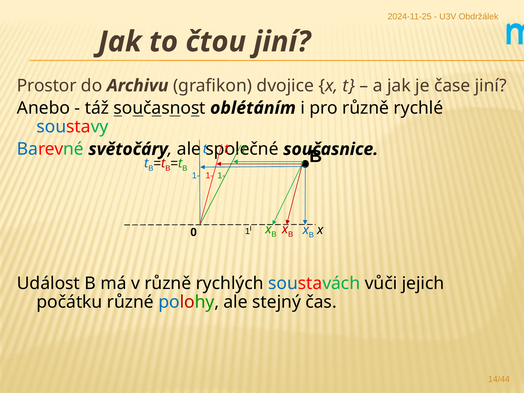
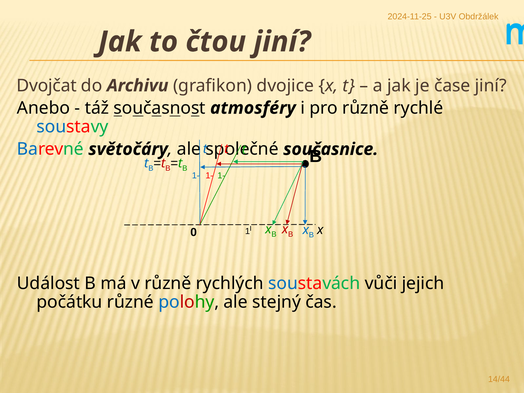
Prostor: Prostor -> Dvojčat
oblétáním: oblétáním -> atmosféry
